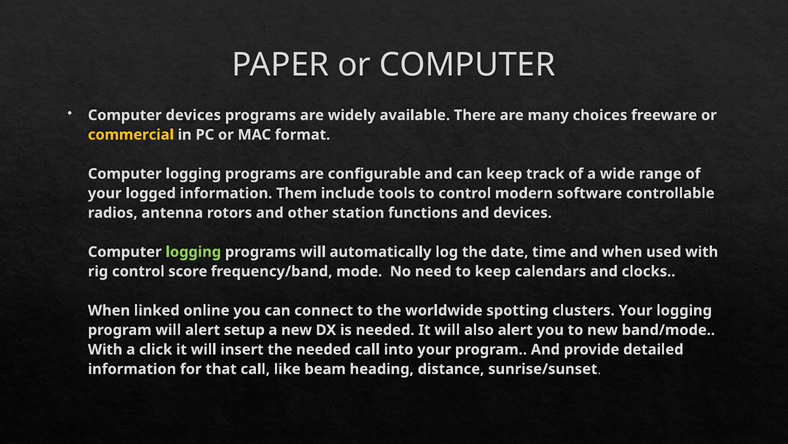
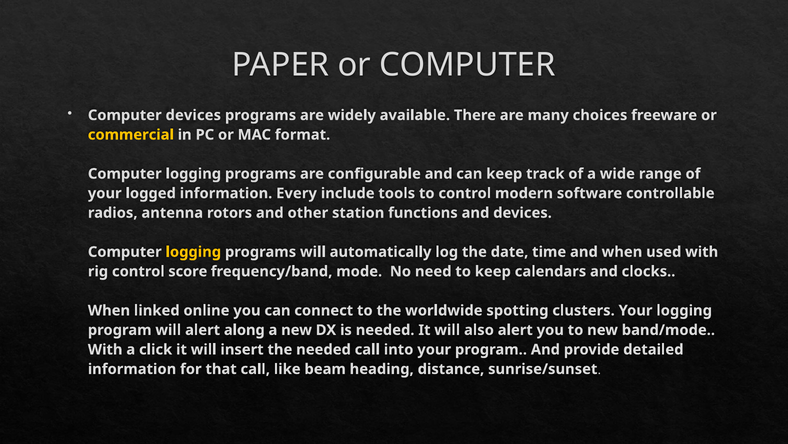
Them: Them -> Every
logging at (193, 252) colour: light green -> yellow
setup: setup -> along
